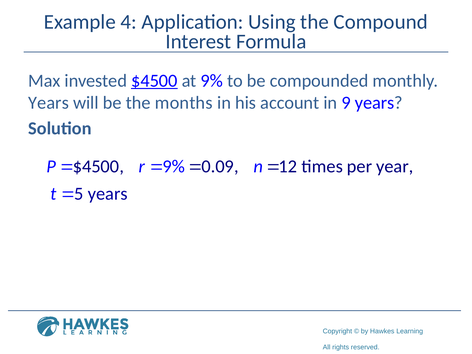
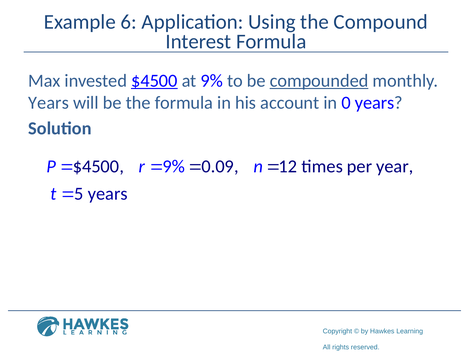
4: 4 -> 6
compounded underline: none -> present
the months: months -> formula
9: 9 -> 0
